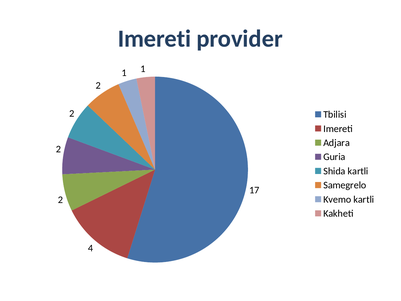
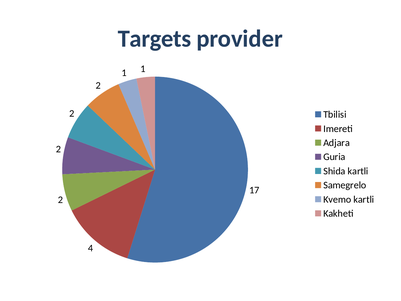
Imereti at (154, 39): Imereti -> Targets
